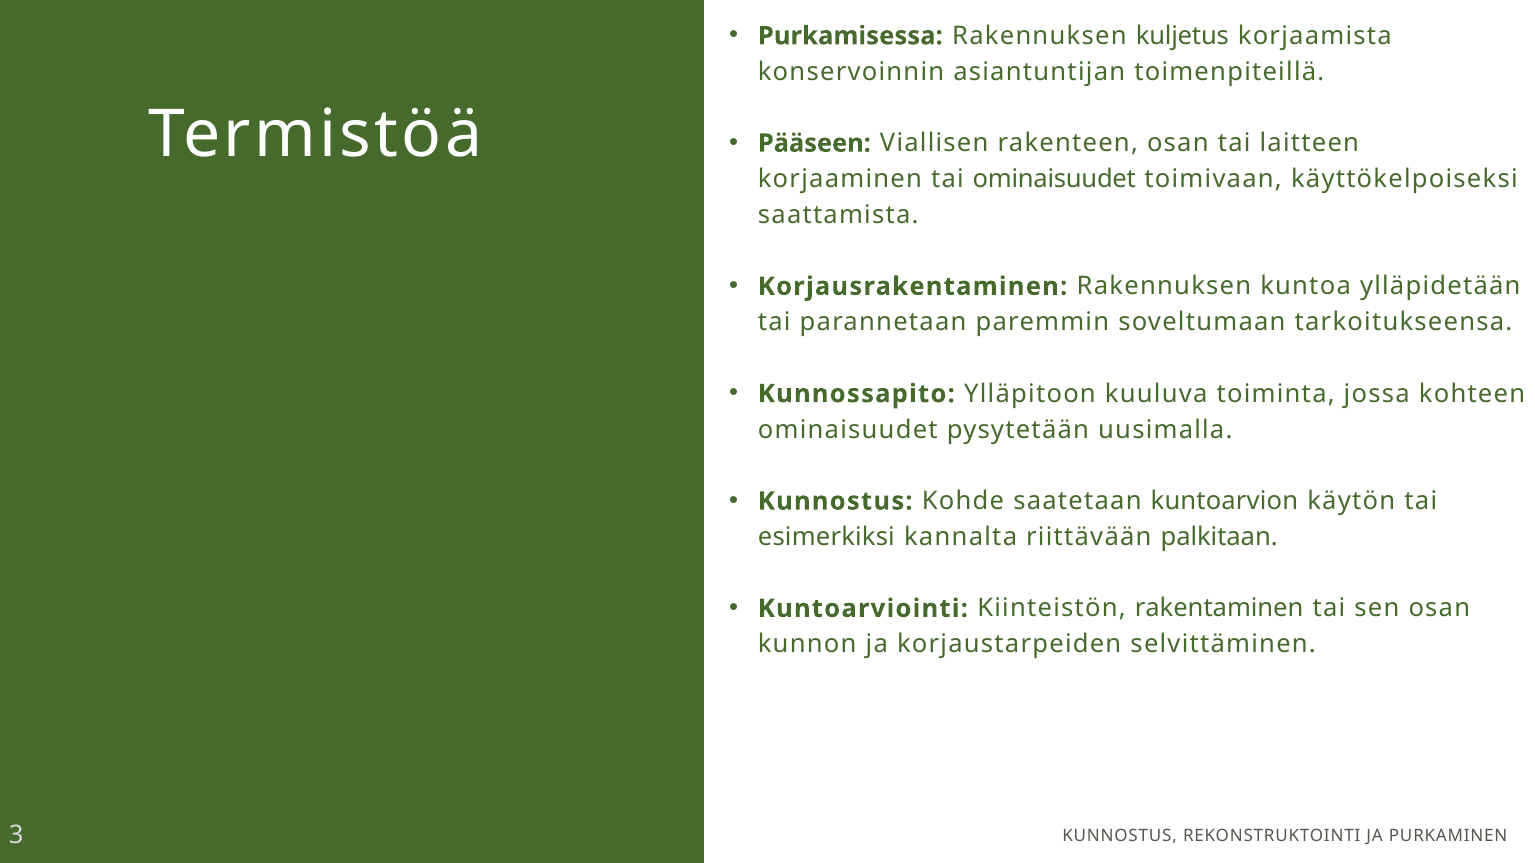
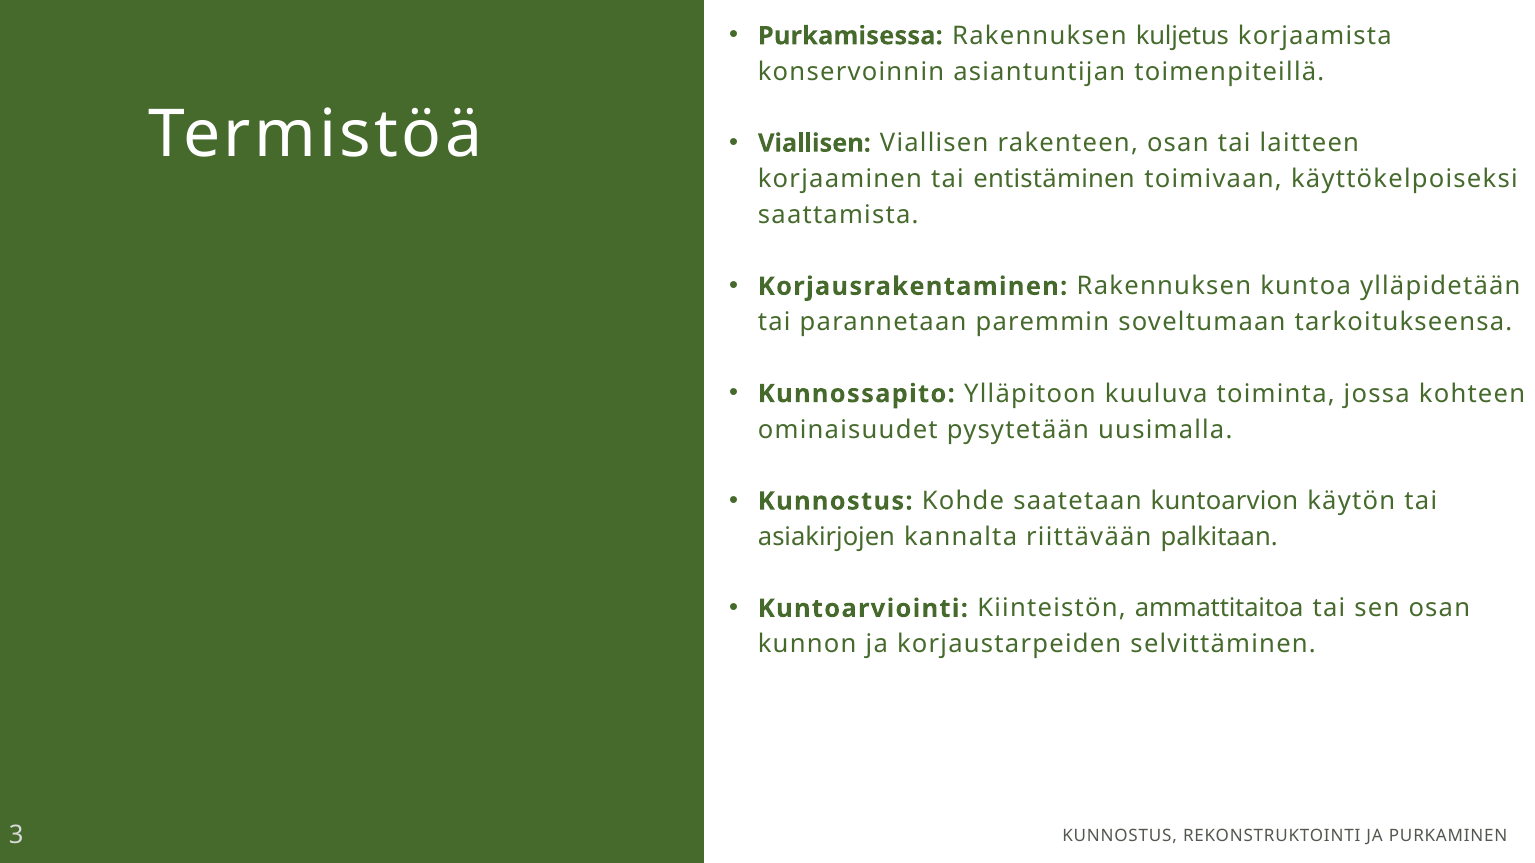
Pääseen at (814, 143): Pääseen -> Viallisen
tai ominaisuudet: ominaisuudet -> entistäminen
esimerkiksi: esimerkiksi -> asiakirjojen
rakentaminen: rakentaminen -> ammattitaitoa
